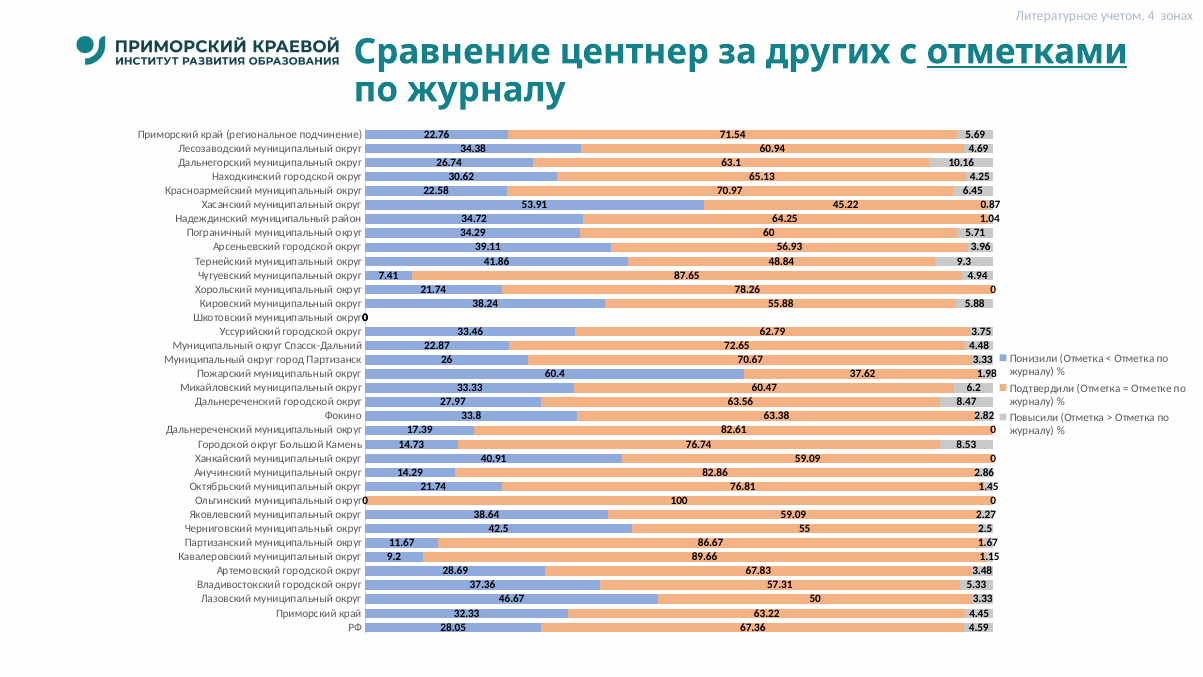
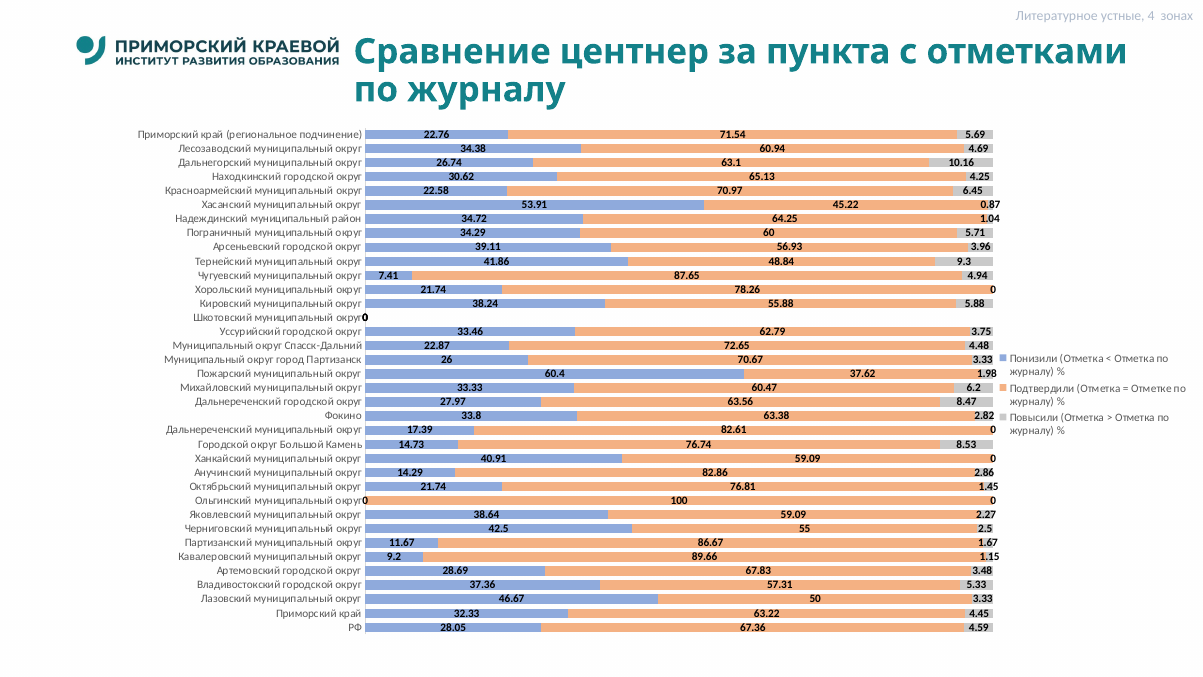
учетом: учетом -> устные
других: других -> пункта
отметками underline: present -> none
